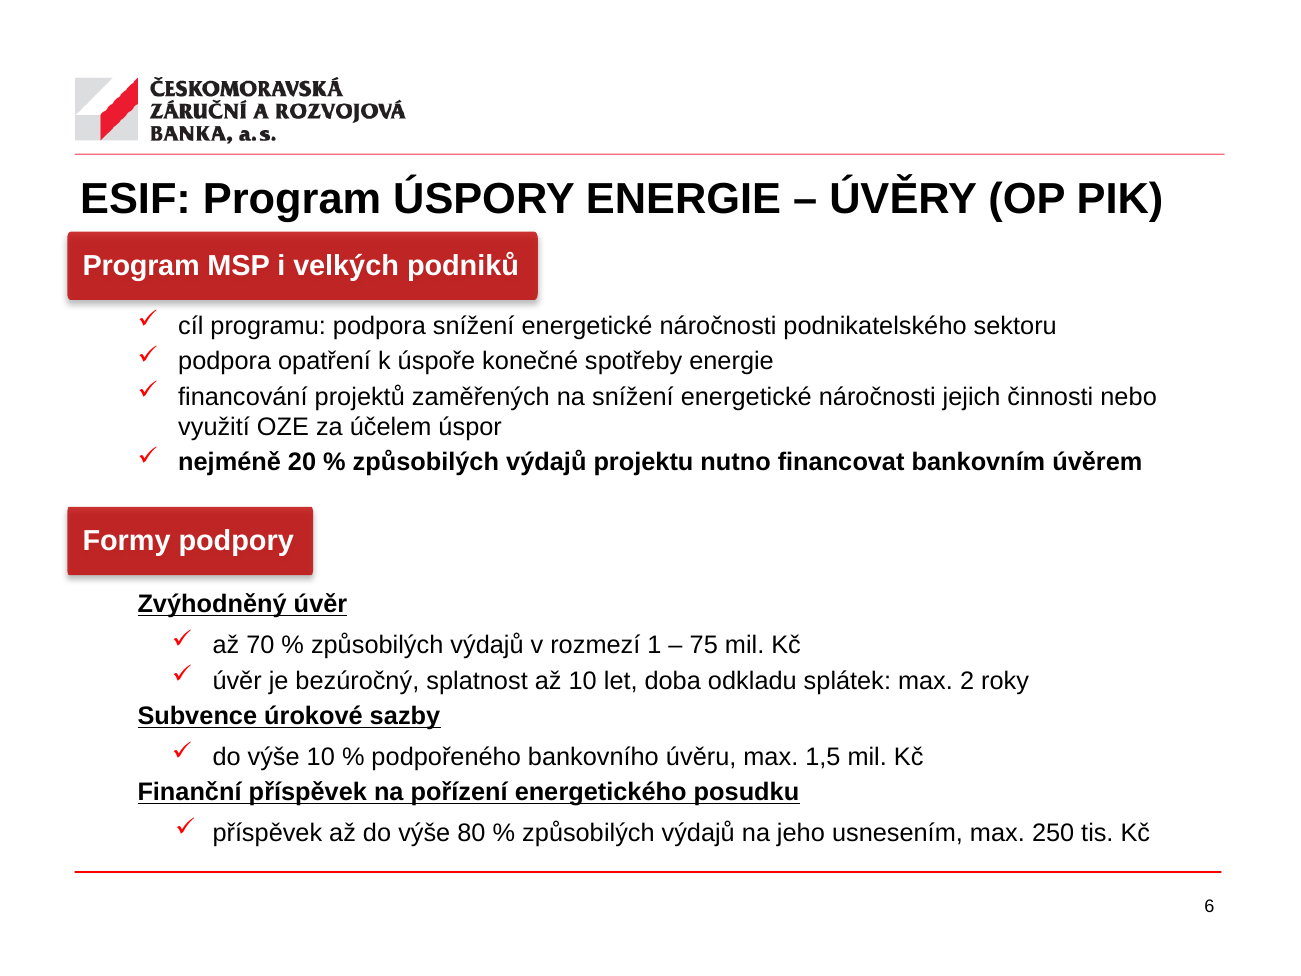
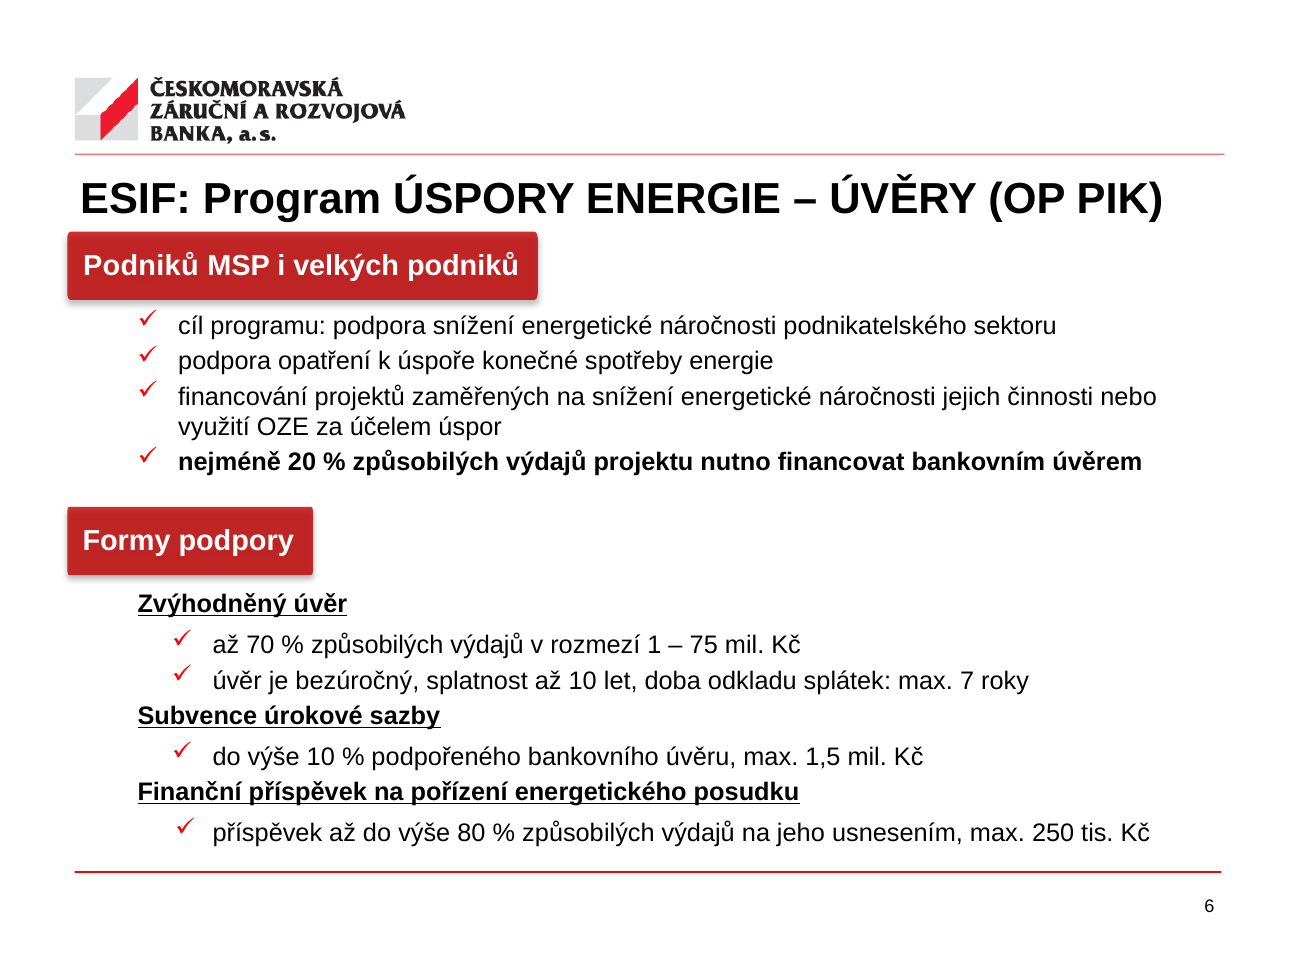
Program at (141, 266): Program -> Podniků
2: 2 -> 7
